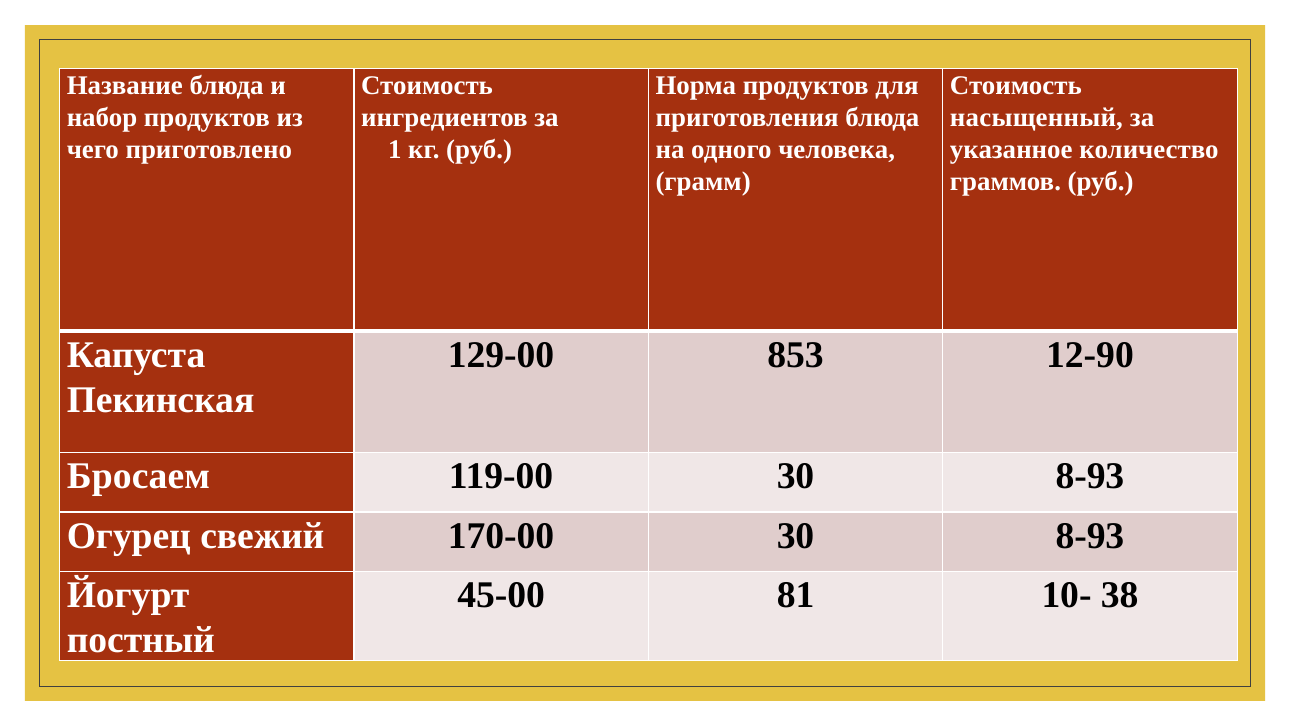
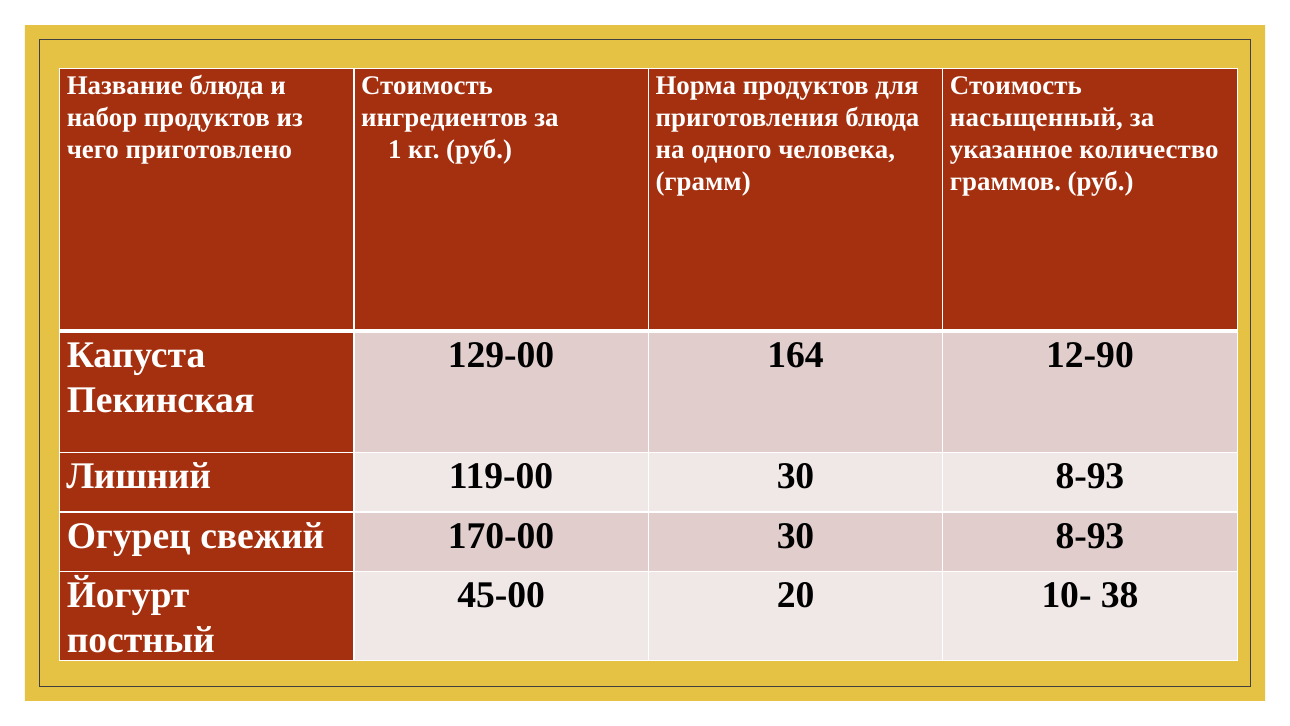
853: 853 -> 164
Бросаем: Бросаем -> Лишний
81: 81 -> 20
